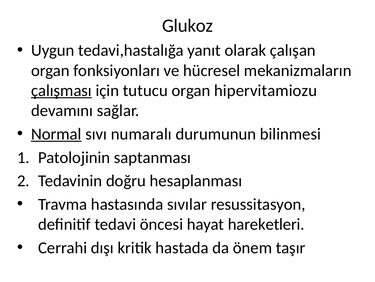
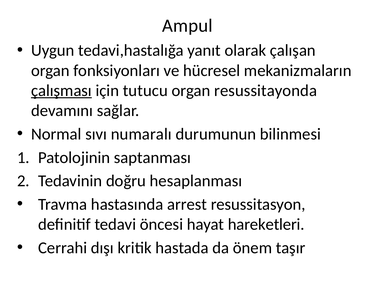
Glukoz: Glukoz -> Ampul
hipervitamiozu: hipervitamiozu -> resussitayonda
Normal underline: present -> none
sıvılar: sıvılar -> arrest
